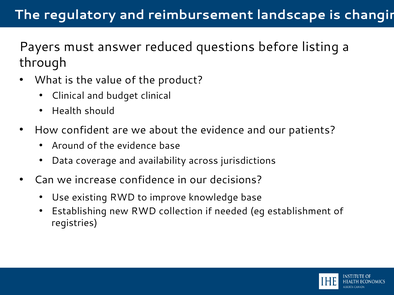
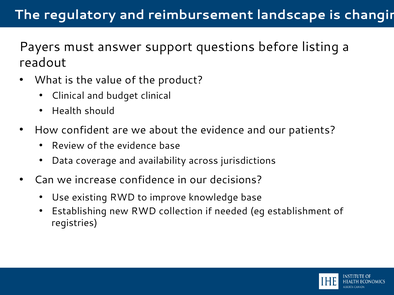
reduced: reduced -> support
through: through -> readout
Around: Around -> Review
